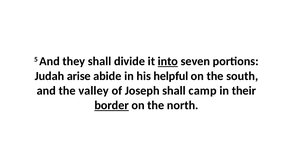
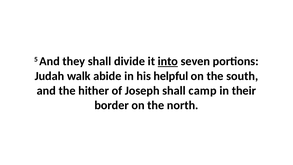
arise: arise -> walk
valley: valley -> hither
border underline: present -> none
